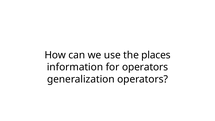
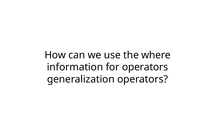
places: places -> where
